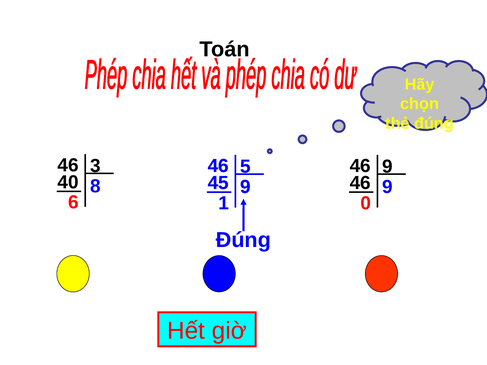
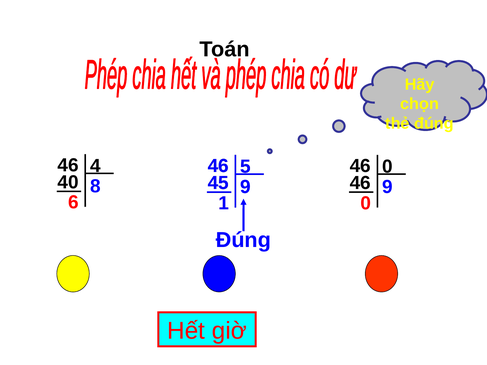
3: 3 -> 4
9 at (387, 167): 9 -> 0
